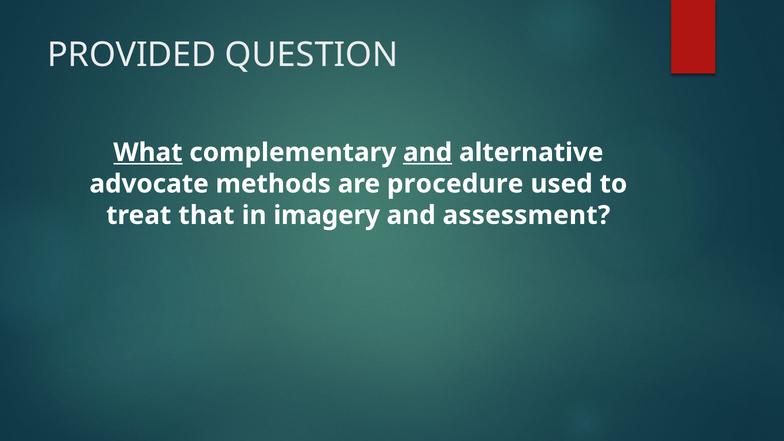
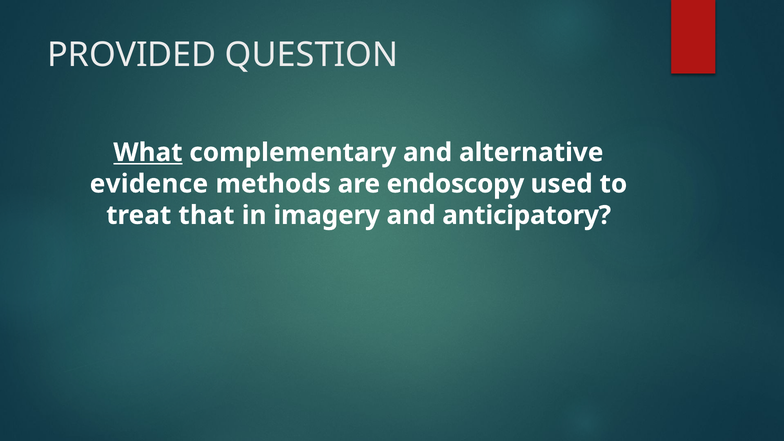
and at (428, 152) underline: present -> none
advocate: advocate -> evidence
procedure: procedure -> endoscopy
assessment: assessment -> anticipatory
